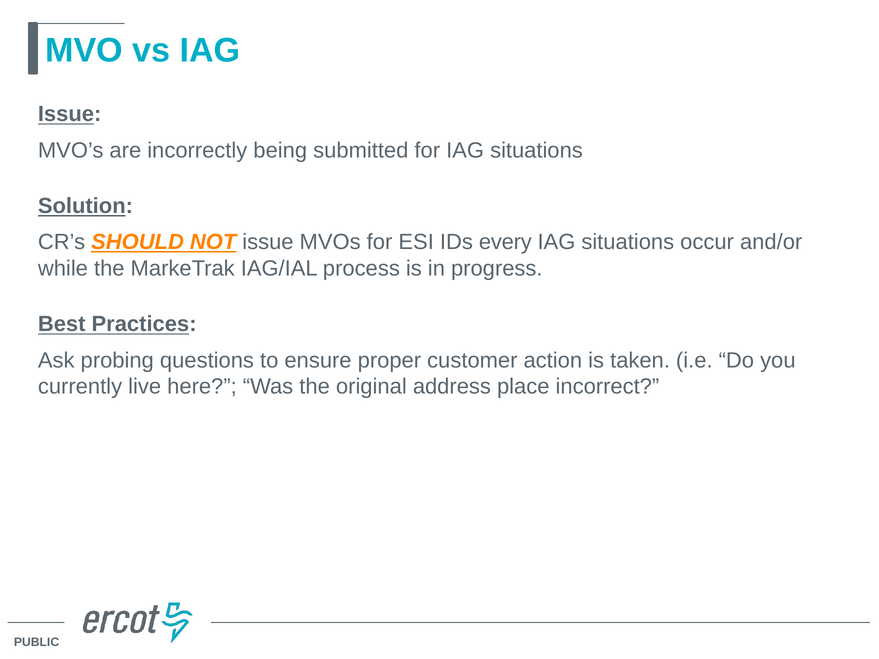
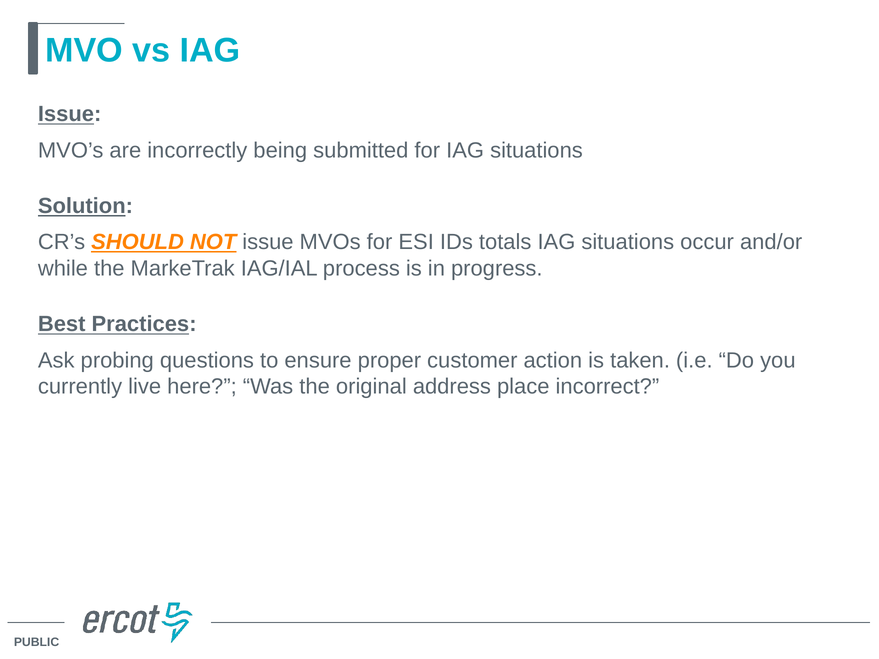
every: every -> totals
